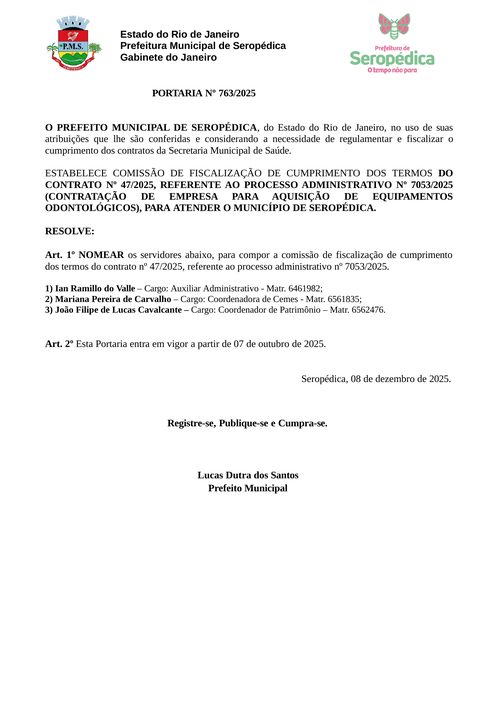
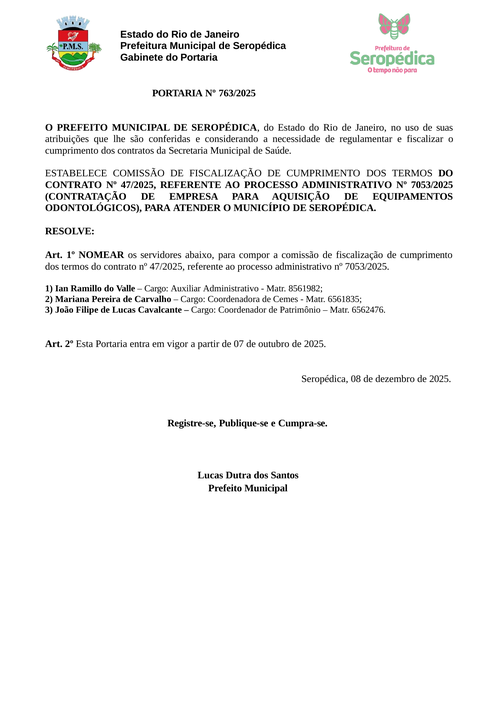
do Janeiro: Janeiro -> Portaria
6461982: 6461982 -> 8561982
